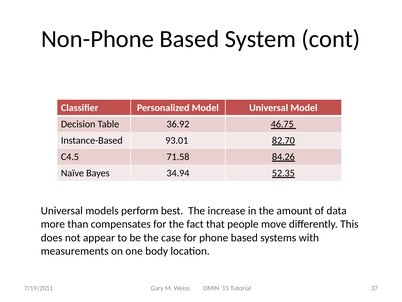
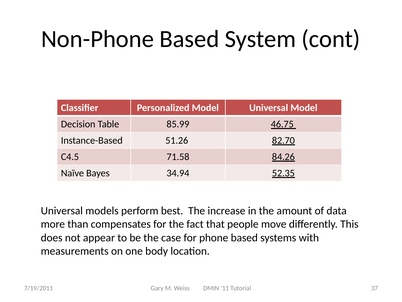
36.92: 36.92 -> 85.99
93.01: 93.01 -> 51.26
